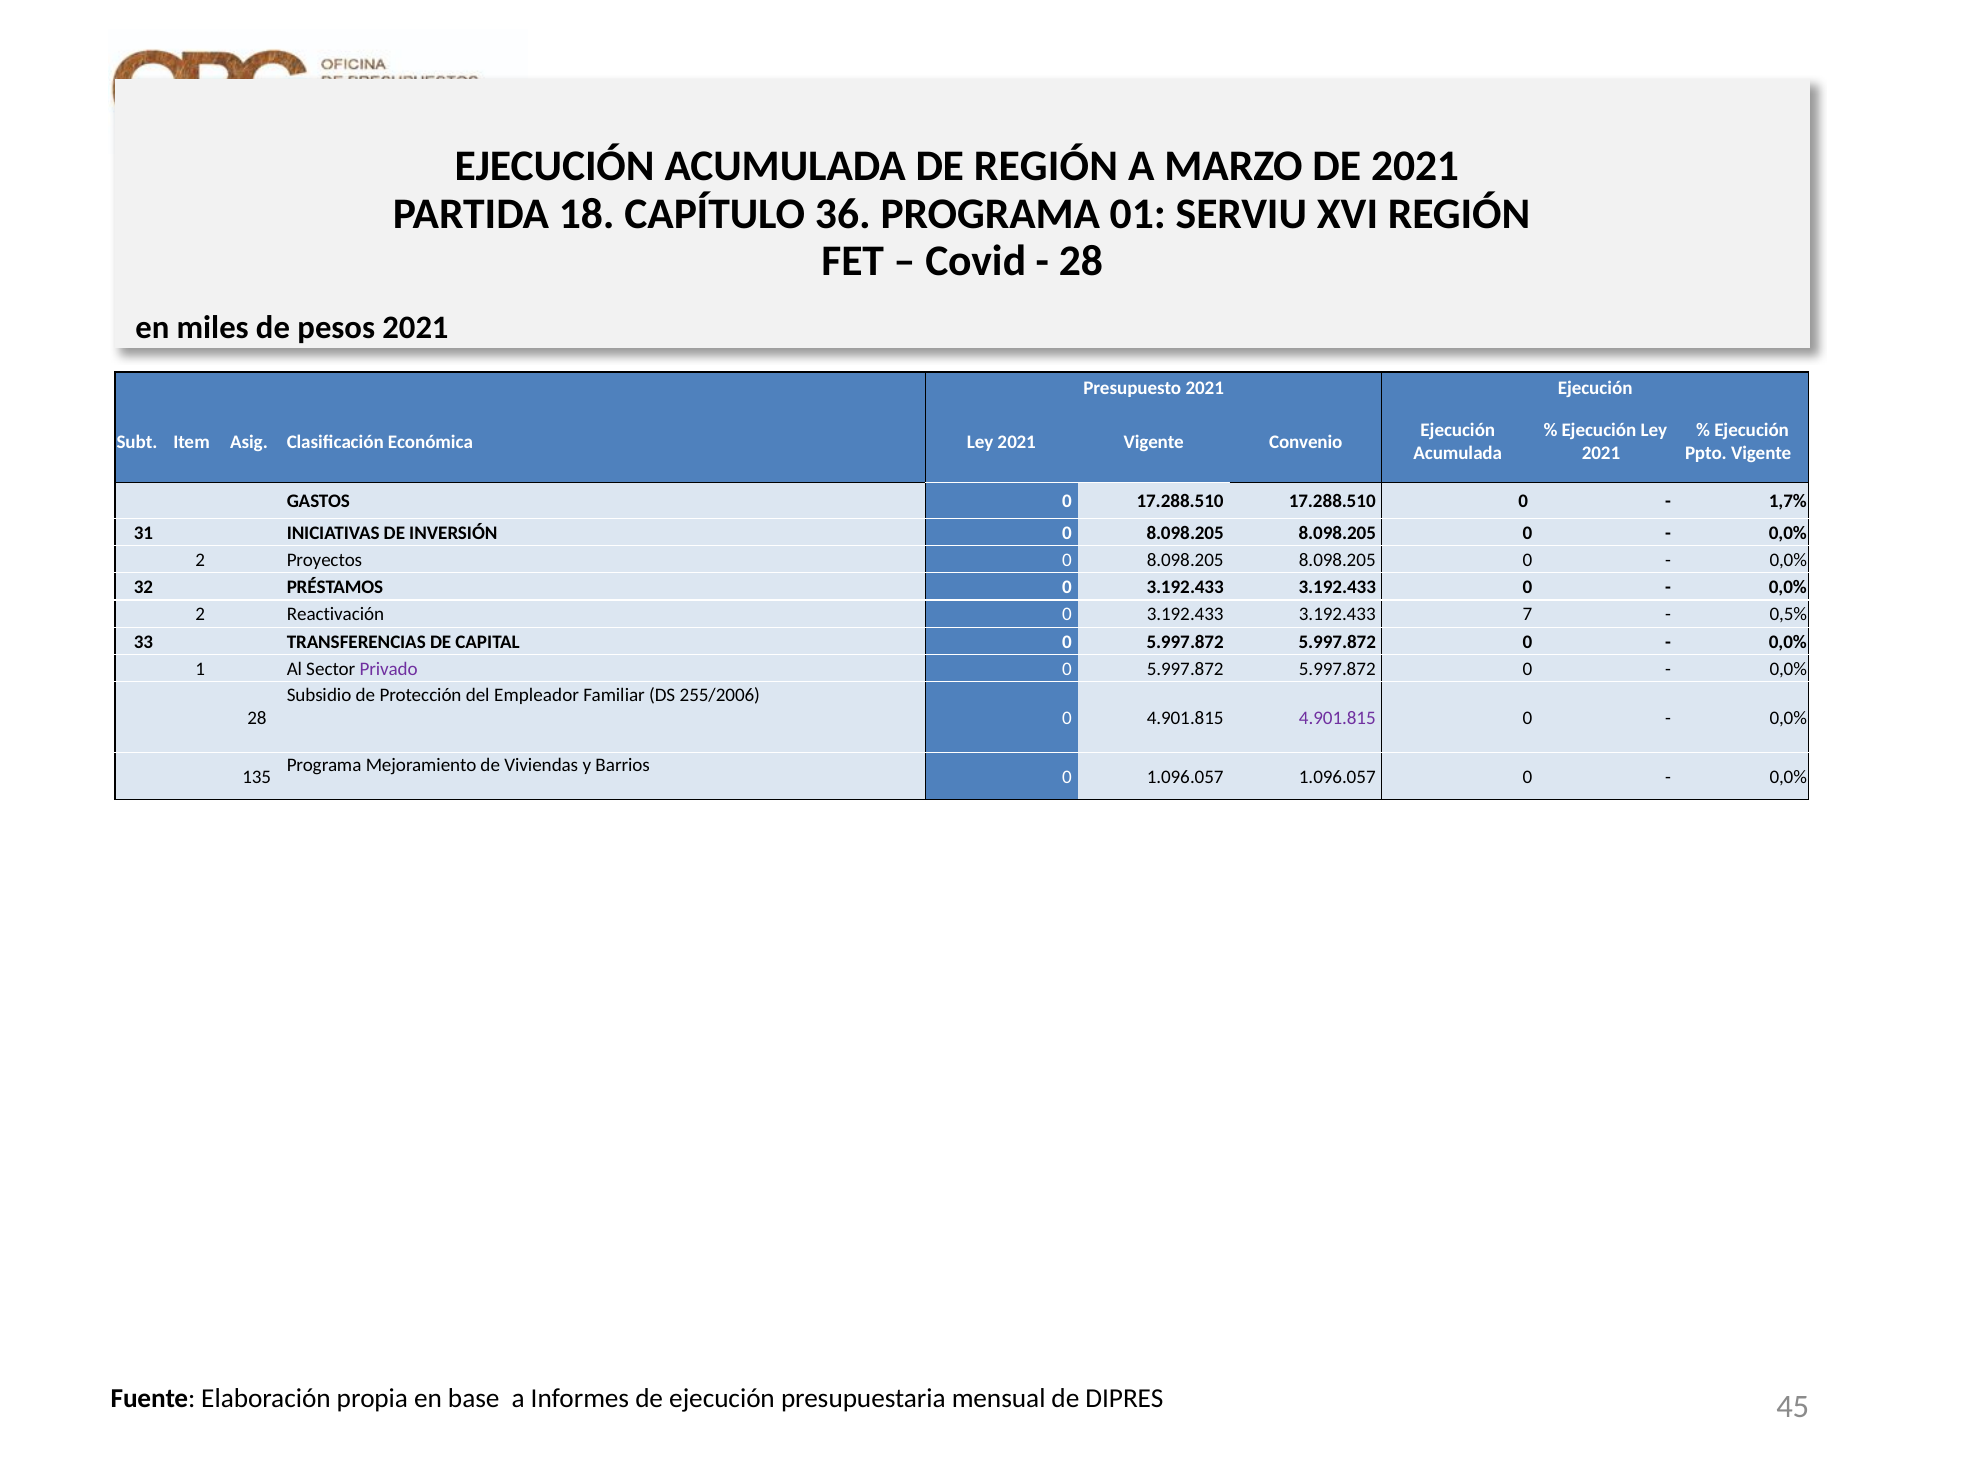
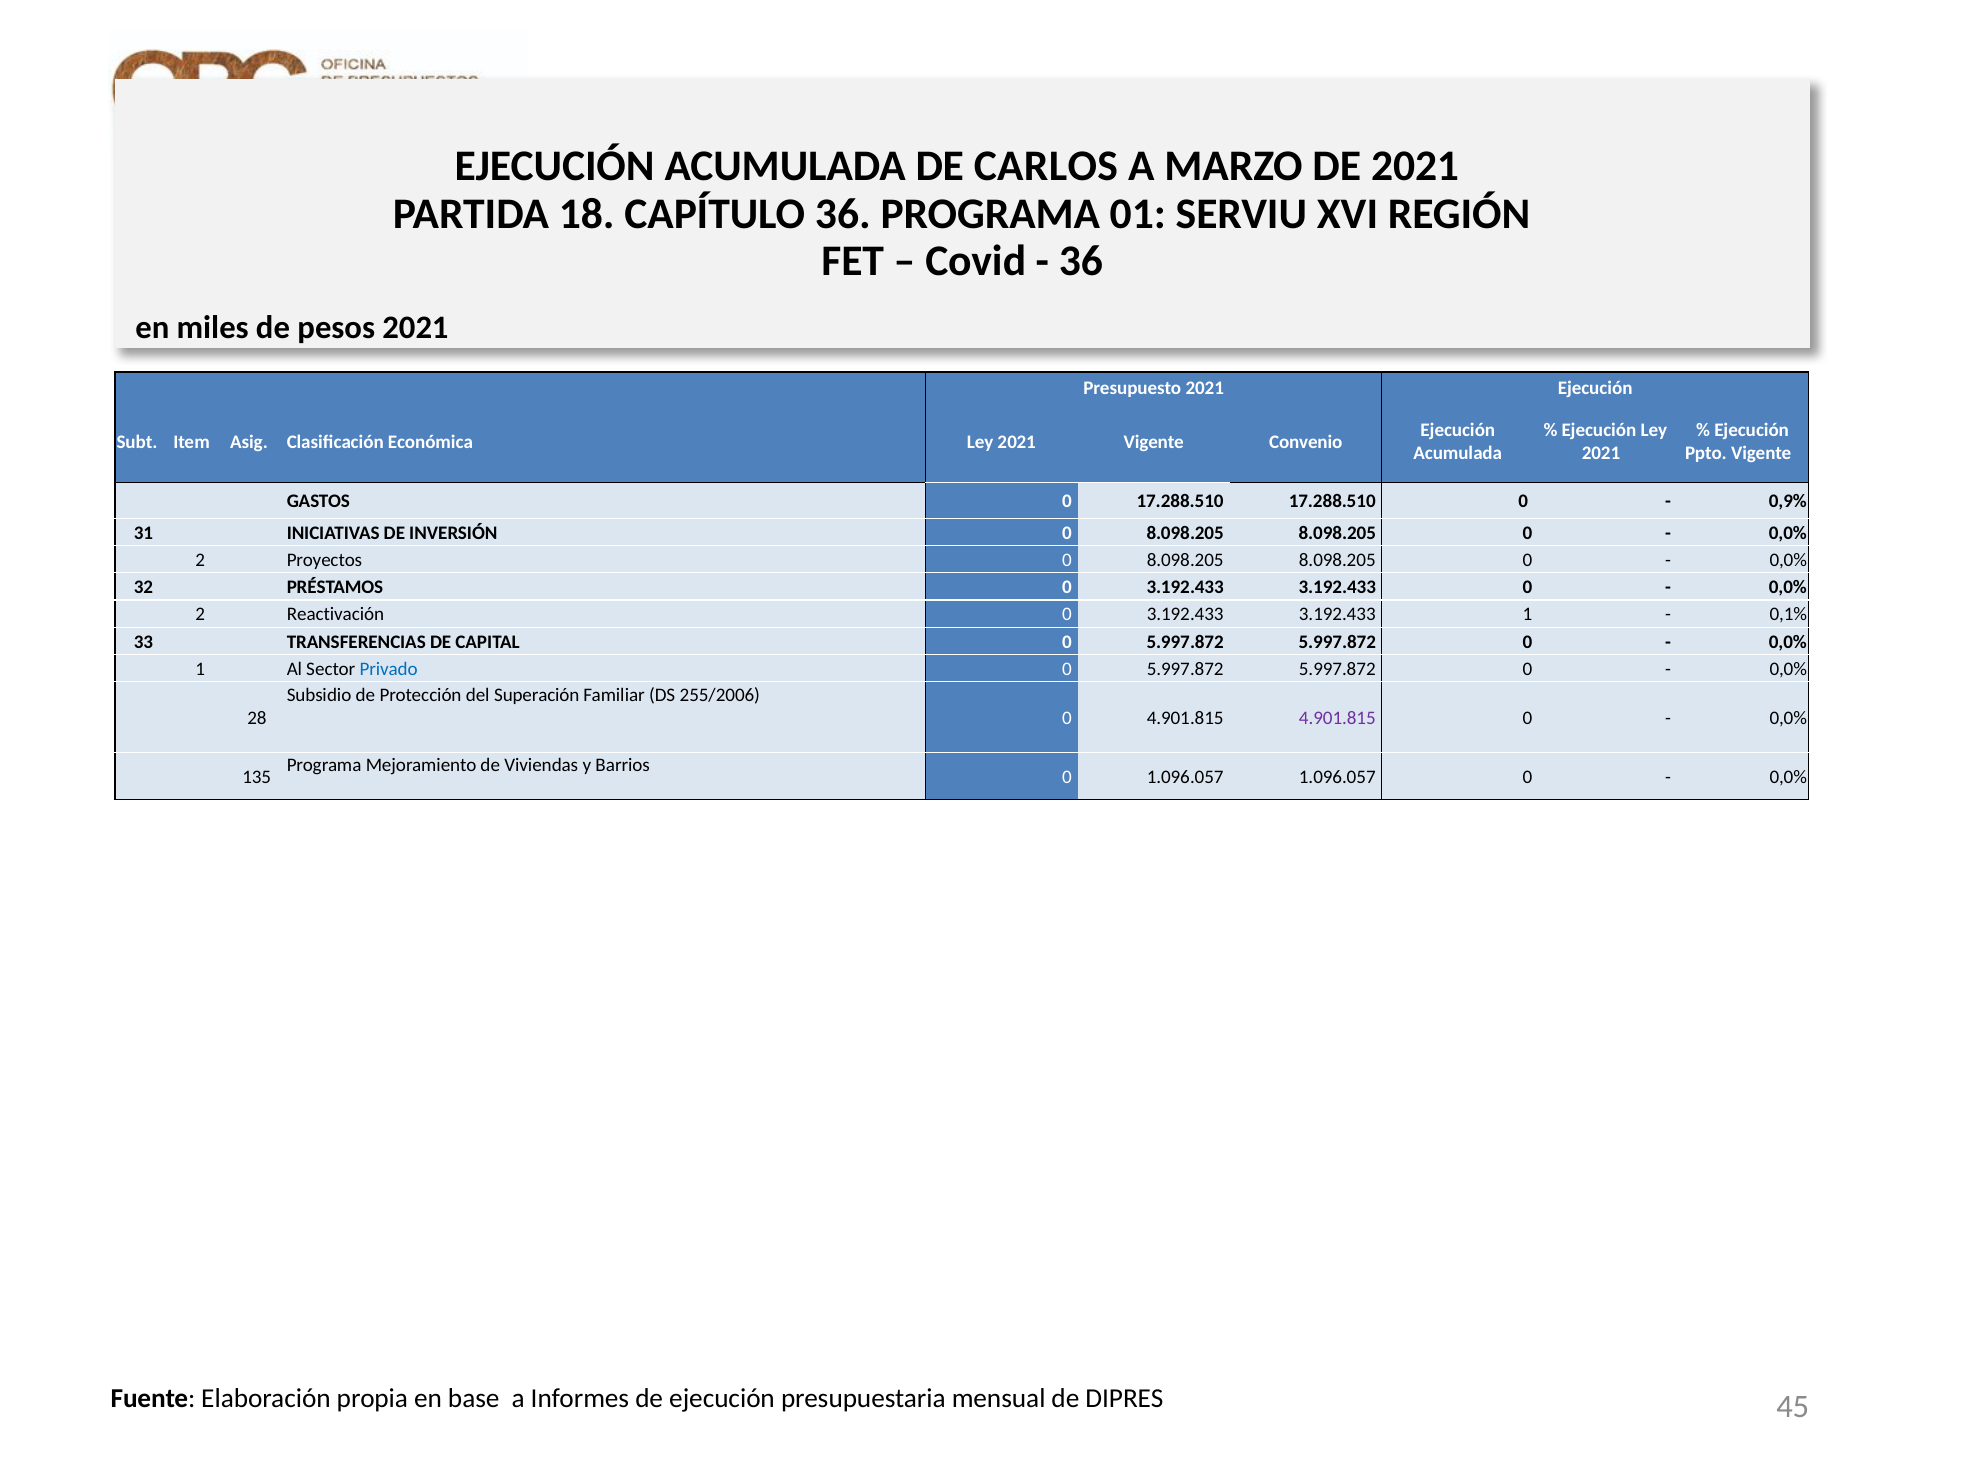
DE REGIÓN: REGIÓN -> CARLOS
28 at (1081, 261): 28 -> 36
1,7%: 1,7% -> 0,9%
3.192.433 7: 7 -> 1
0,5%: 0,5% -> 0,1%
Privado colour: purple -> blue
Empleador: Empleador -> Superación
